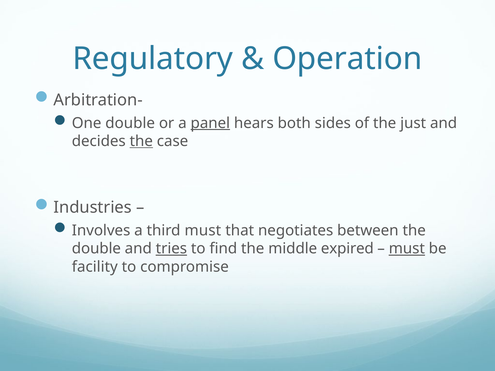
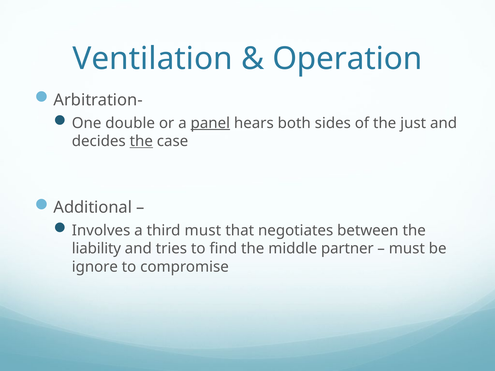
Regulatory: Regulatory -> Ventilation
Industries: Industries -> Additional
double at (96, 249): double -> liability
tries underline: present -> none
expired: expired -> partner
must at (407, 249) underline: present -> none
facility: facility -> ignore
